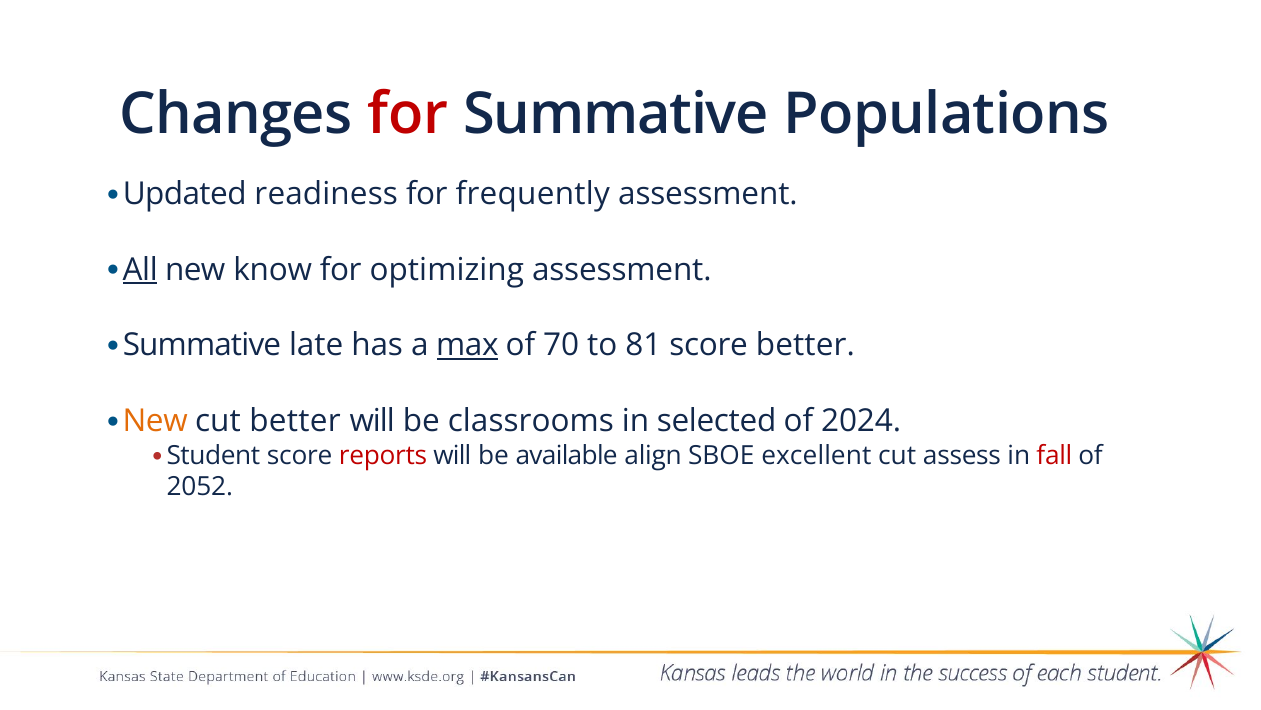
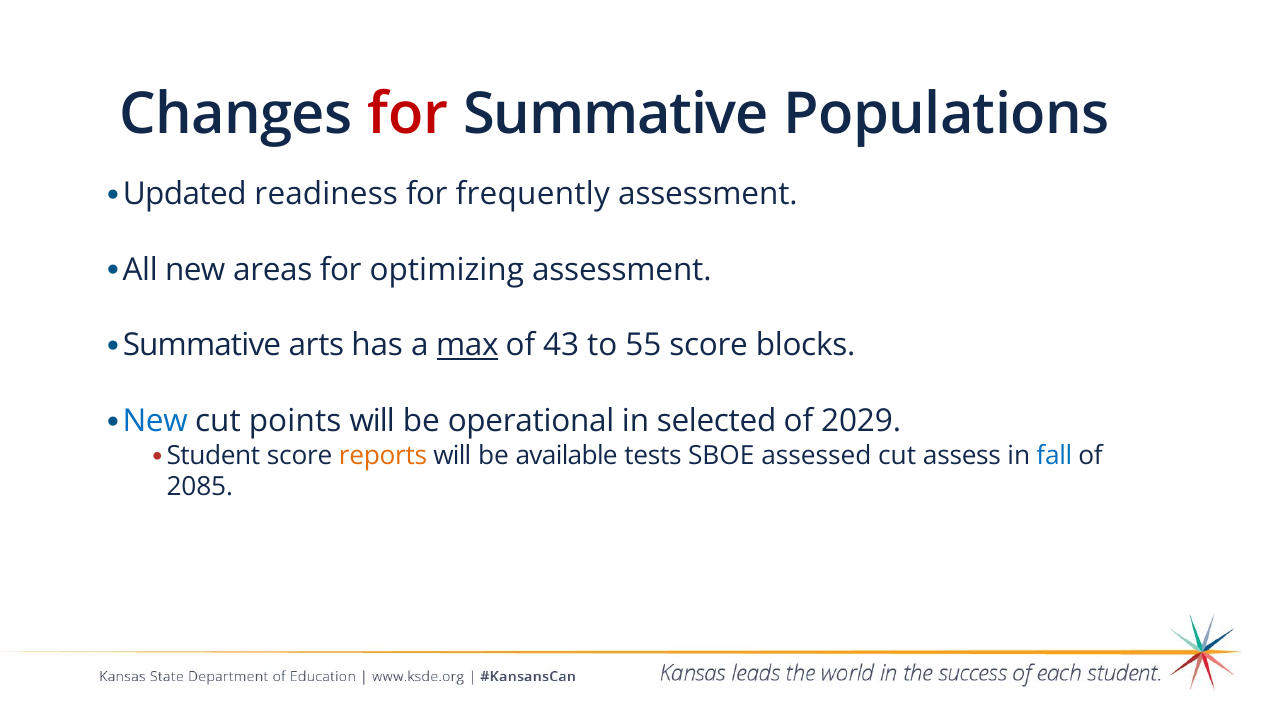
All underline: present -> none
know: know -> areas
late: late -> arts
70: 70 -> 43
81: 81 -> 55
score better: better -> blocks
New at (155, 421) colour: orange -> blue
cut better: better -> points
classrooms: classrooms -> operational
2024: 2024 -> 2029
reports colour: red -> orange
align: align -> tests
excellent: excellent -> assessed
fall colour: red -> blue
2052: 2052 -> 2085
